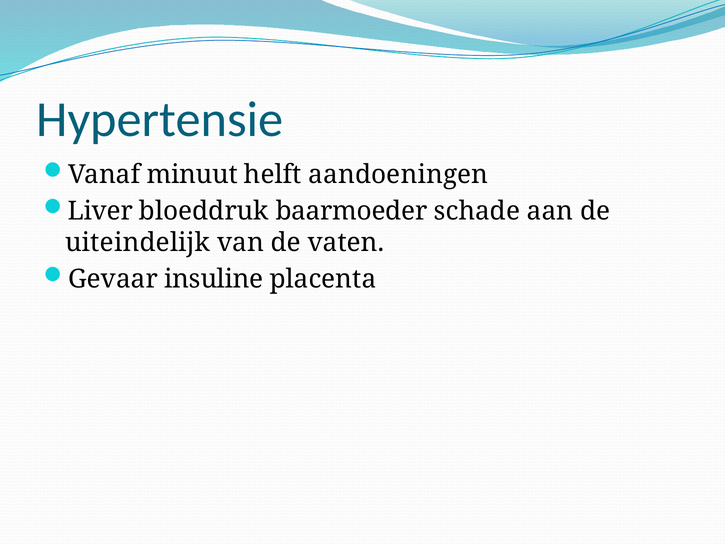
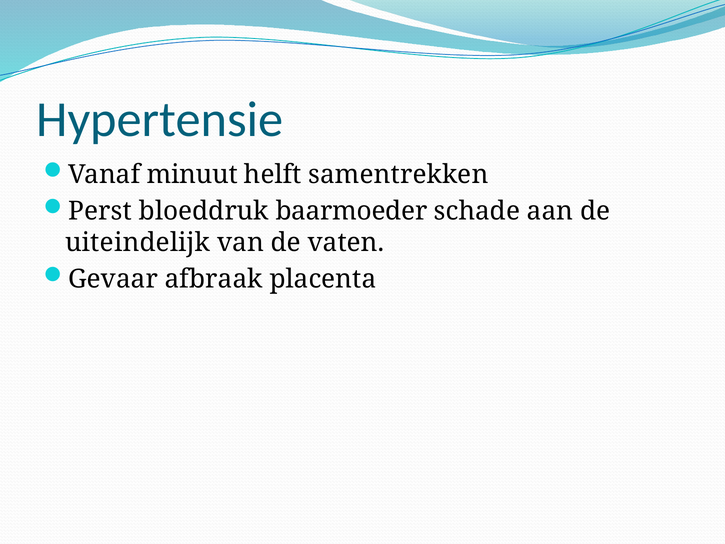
aandoeningen: aandoeningen -> samentrekken
Liver: Liver -> Perst
insuline: insuline -> afbraak
